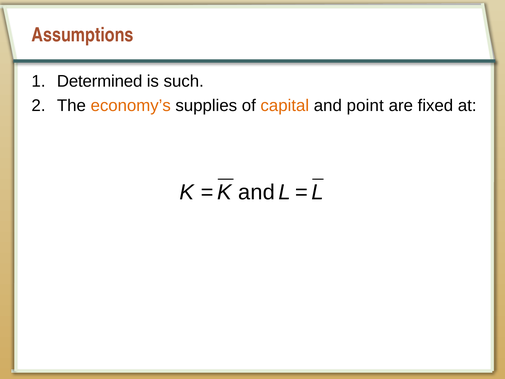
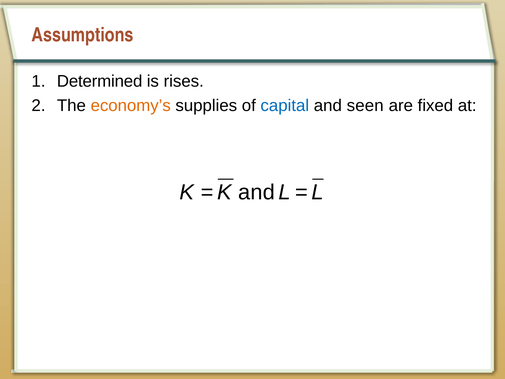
such: such -> rises
capital colour: orange -> blue
point: point -> seen
